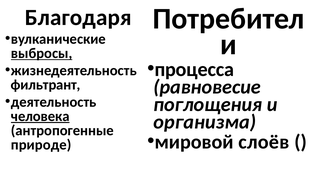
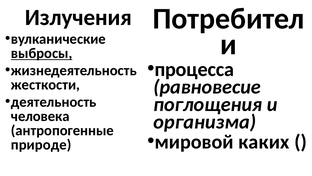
Благодаря: Благодаря -> Излучения
фильтрант: фильтрант -> жесткости
человека underline: present -> none
слоёв: слоёв -> каких
